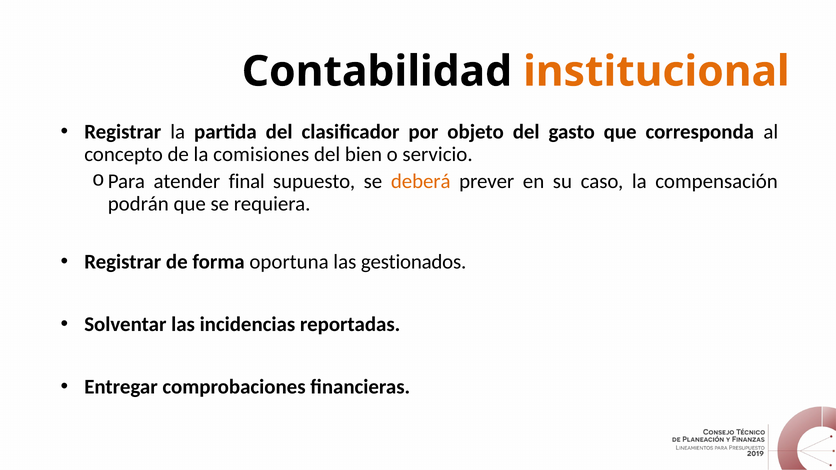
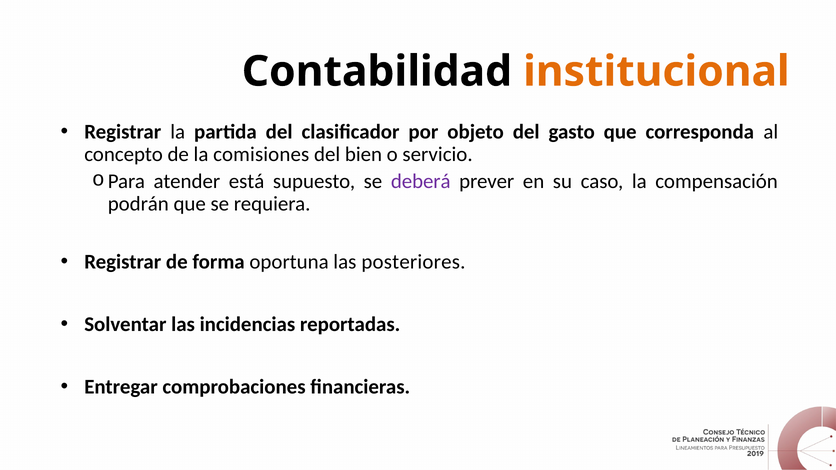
final: final -> está
deberá colour: orange -> purple
gestionados: gestionados -> posteriores
